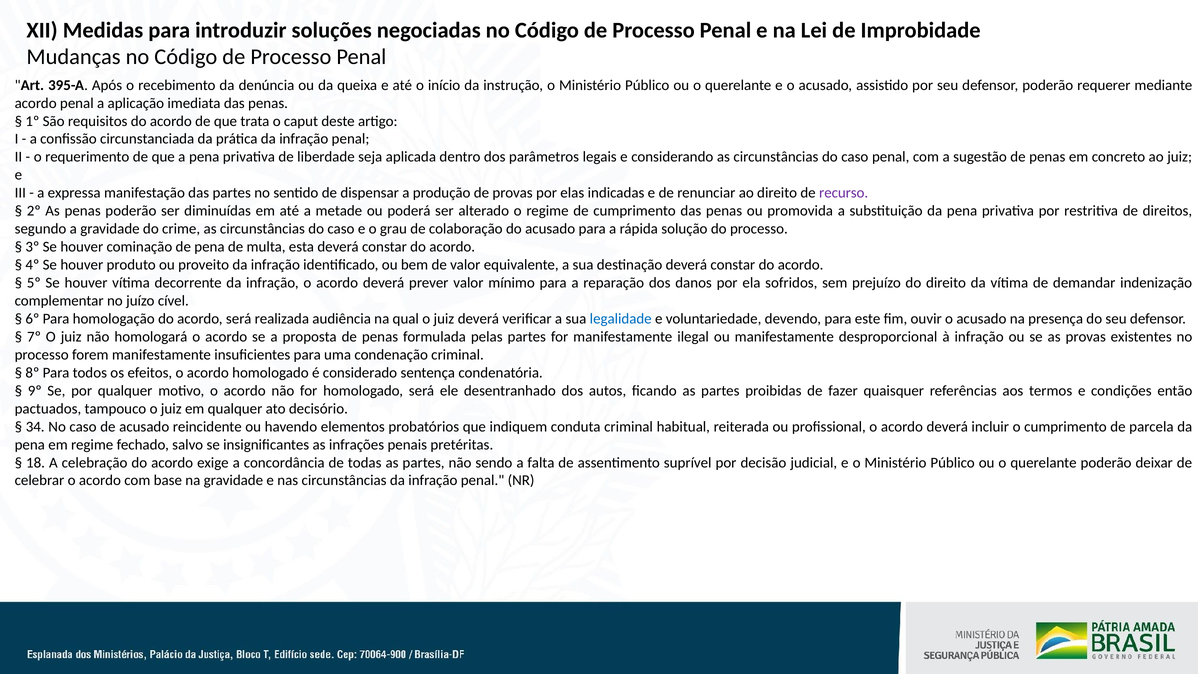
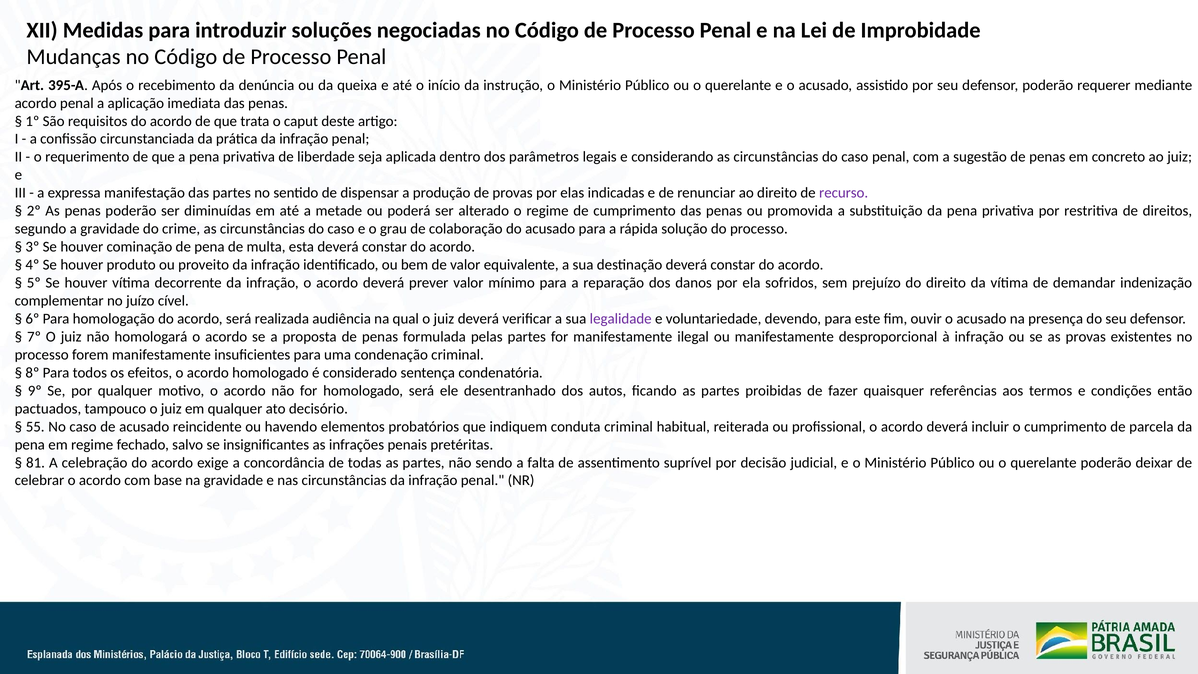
legalidade colour: blue -> purple
34: 34 -> 55
18: 18 -> 81
